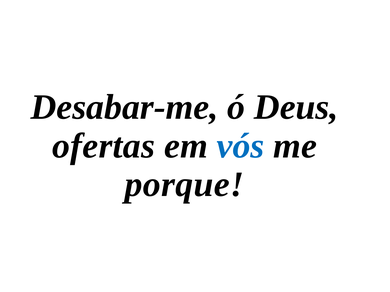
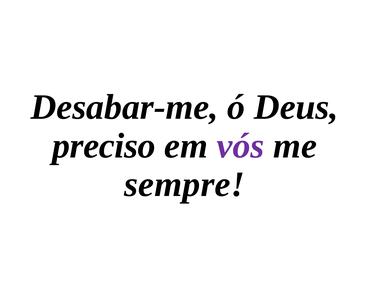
ofertas: ofertas -> preciso
vós colour: blue -> purple
porque: porque -> sempre
